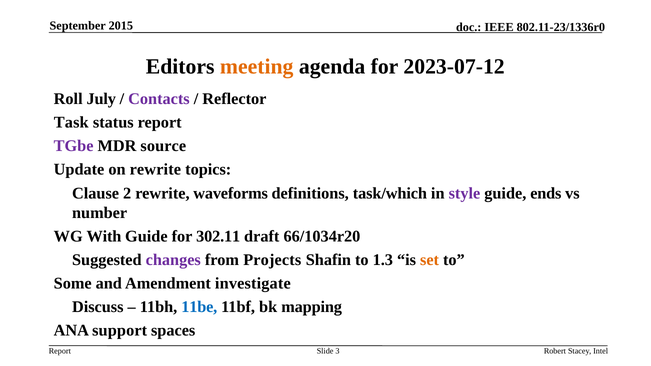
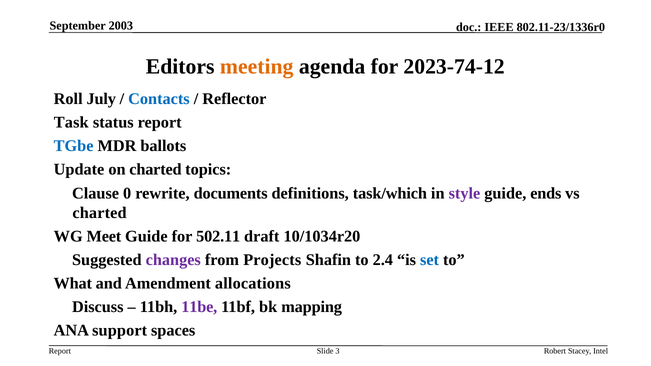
2015: 2015 -> 2003
2023-07-12: 2023-07-12 -> 2023-74-12
Contacts colour: purple -> blue
TGbe colour: purple -> blue
source: source -> ballots
on rewrite: rewrite -> charted
2: 2 -> 0
waveforms: waveforms -> documents
number at (100, 213): number -> charted
With: With -> Meet
302.11: 302.11 -> 502.11
66/1034r20: 66/1034r20 -> 10/1034r20
1.3: 1.3 -> 2.4
set colour: orange -> blue
Some: Some -> What
investigate: investigate -> allocations
11be colour: blue -> purple
